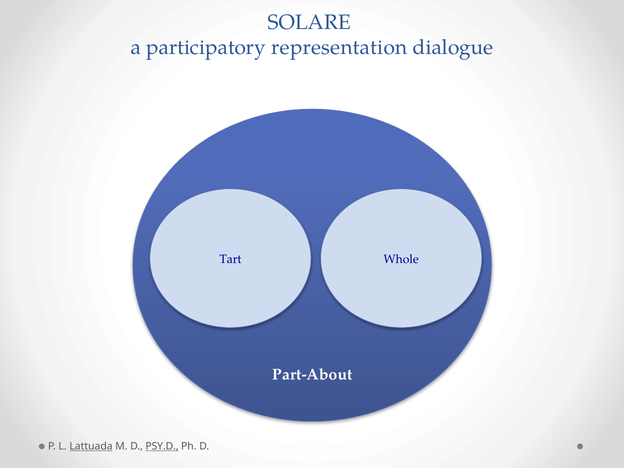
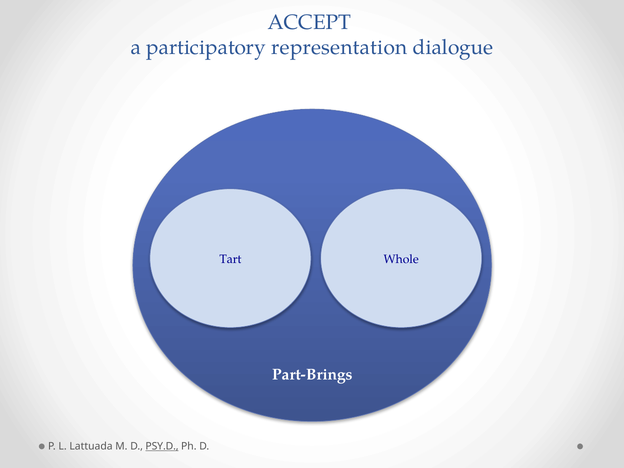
SOLARE: SOLARE -> ACCEPT
Part-About: Part-About -> Part-Brings
Lattuada underline: present -> none
